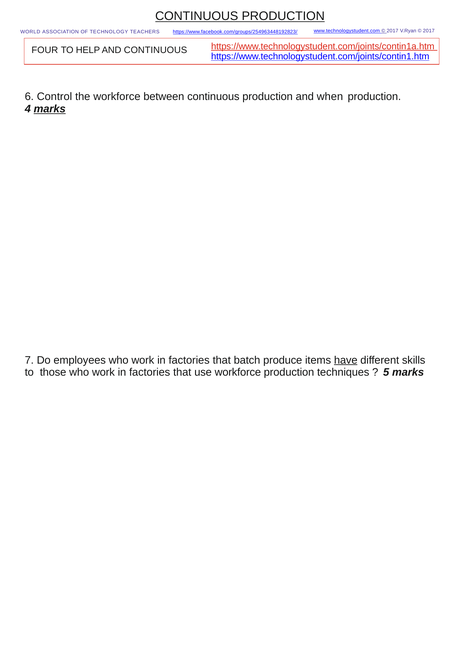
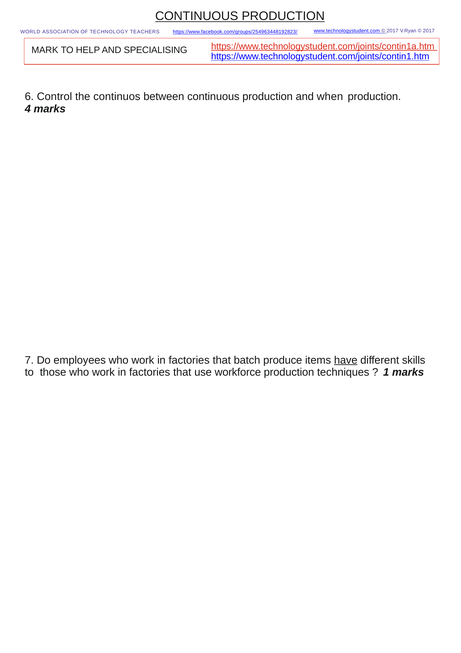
FOUR: FOUR -> MARK
AND CONTINUOUS: CONTINUOUS -> SPECIALISING
the workforce: workforce -> continuos
marks at (50, 109) underline: present -> none
5: 5 -> 1
